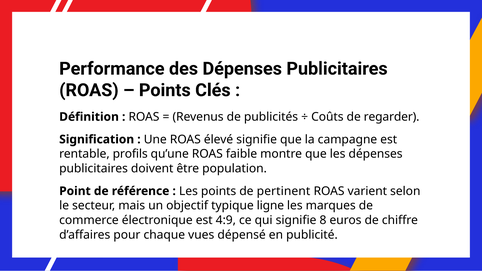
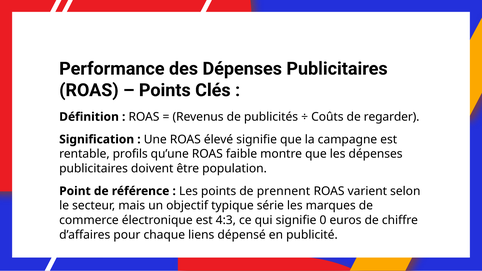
pertinent: pertinent -> prennent
ligne: ligne -> série
4:9: 4:9 -> 4:3
8: 8 -> 0
vues: vues -> liens
